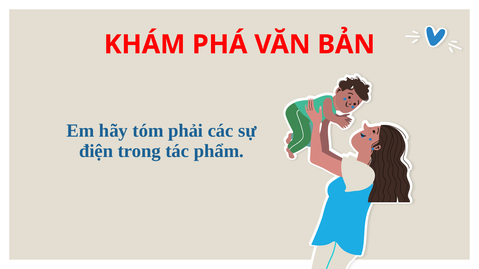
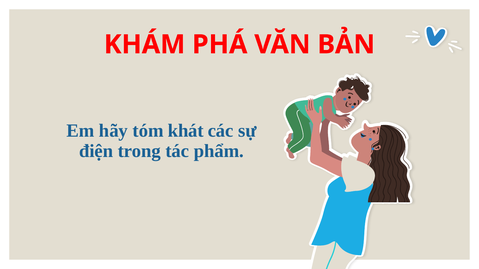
phải: phải -> khát
